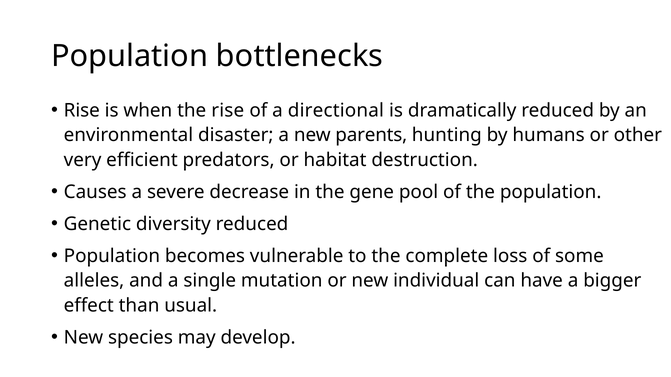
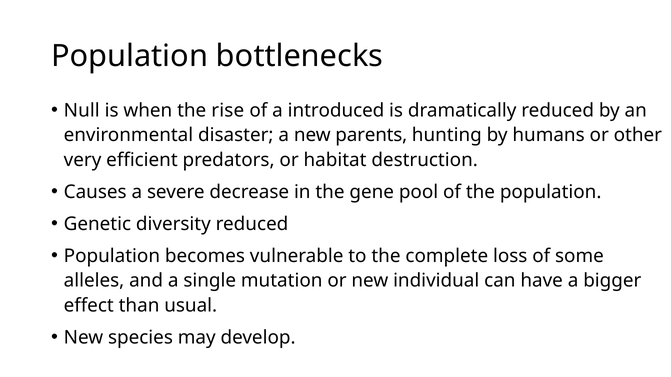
Rise at (82, 110): Rise -> Null
directional: directional -> introduced
